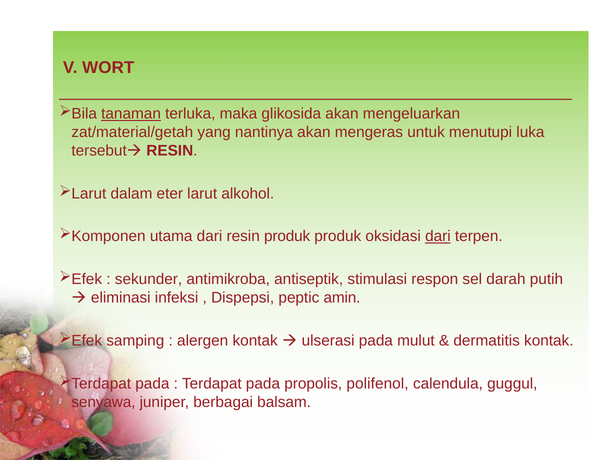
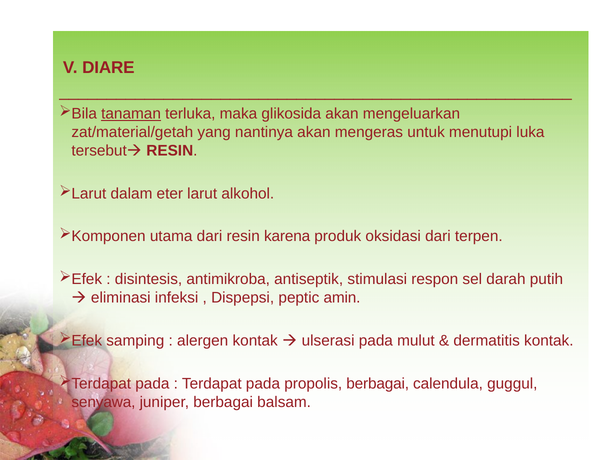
WORT: WORT -> DIARE
resin produk: produk -> karena
dari at (438, 237) underline: present -> none
sekunder: sekunder -> disintesis
propolis polifenol: polifenol -> berbagai
